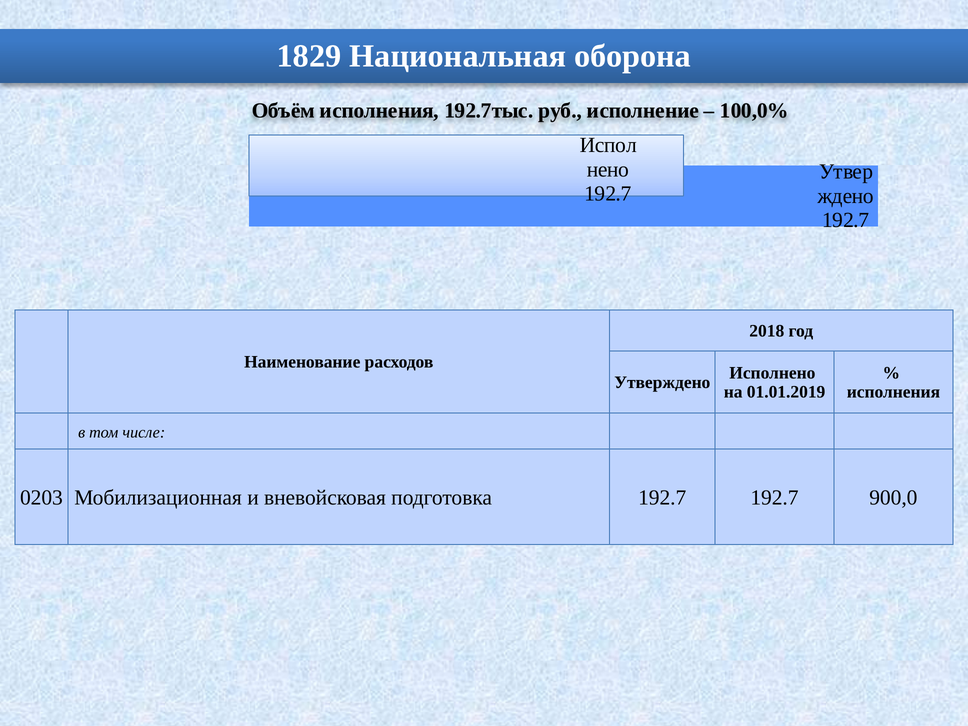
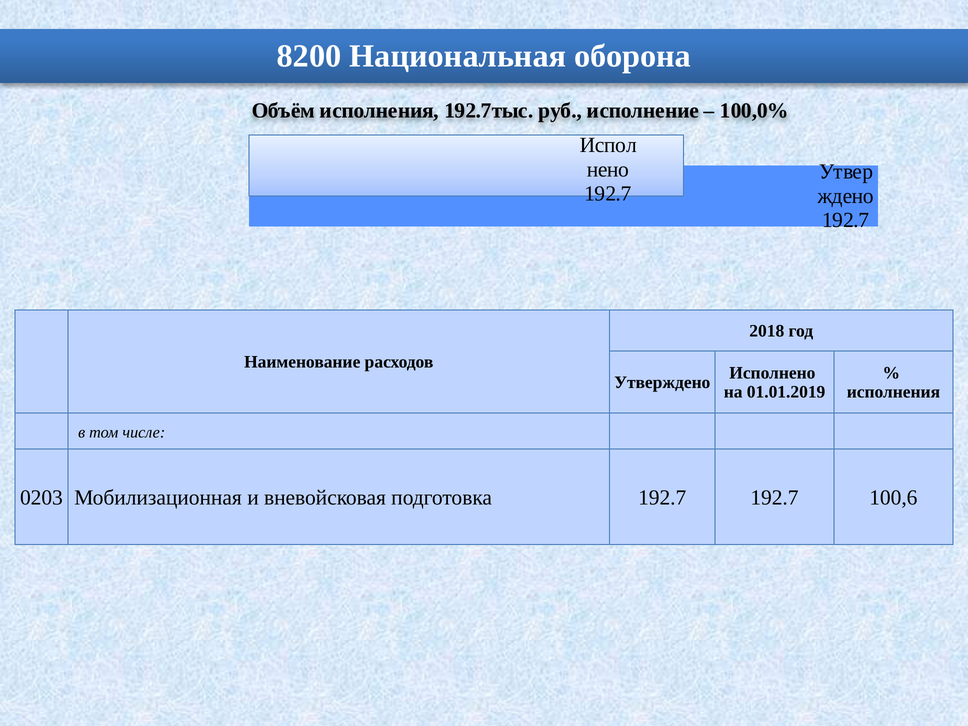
1829: 1829 -> 8200
900,0: 900,0 -> 100,6
